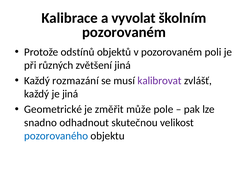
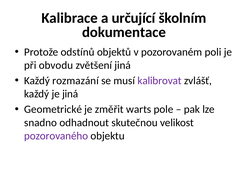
vyvolat: vyvolat -> určující
pozorovaném at (124, 32): pozorovaném -> dokumentace
různých: různých -> obvodu
může: může -> warts
pozorovaného colour: blue -> purple
